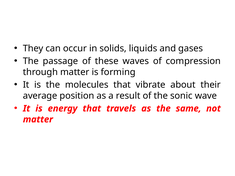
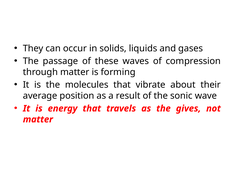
same: same -> gives
